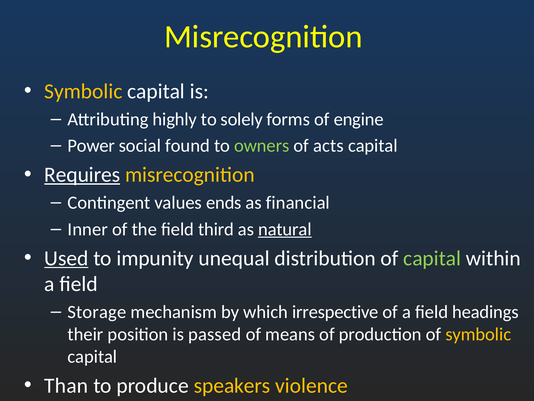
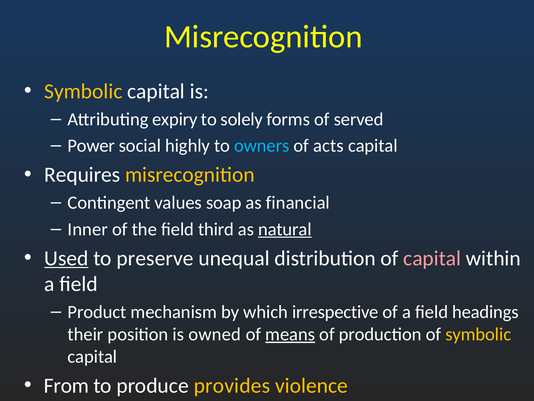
highly: highly -> expiry
engine: engine -> served
found: found -> highly
owners colour: light green -> light blue
Requires underline: present -> none
ends: ends -> soap
impunity: impunity -> preserve
capital at (432, 258) colour: light green -> pink
Storage: Storage -> Product
passed: passed -> owned
means underline: none -> present
Than: Than -> From
speakers: speakers -> provides
